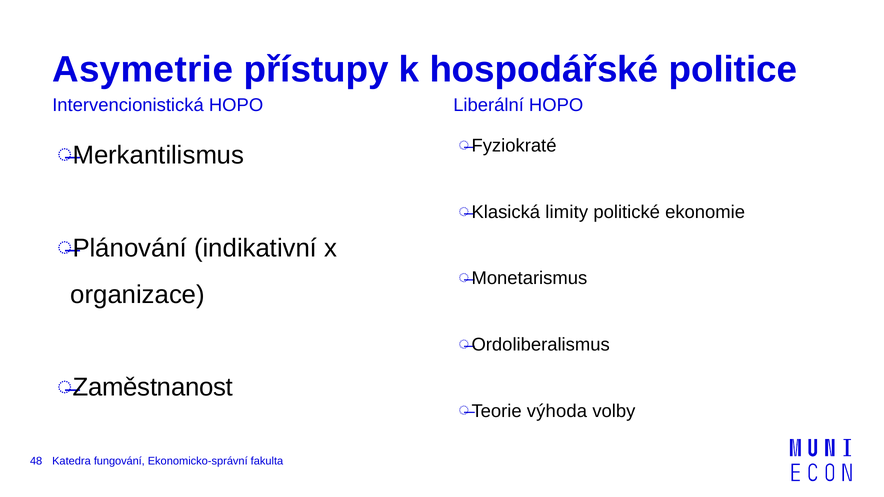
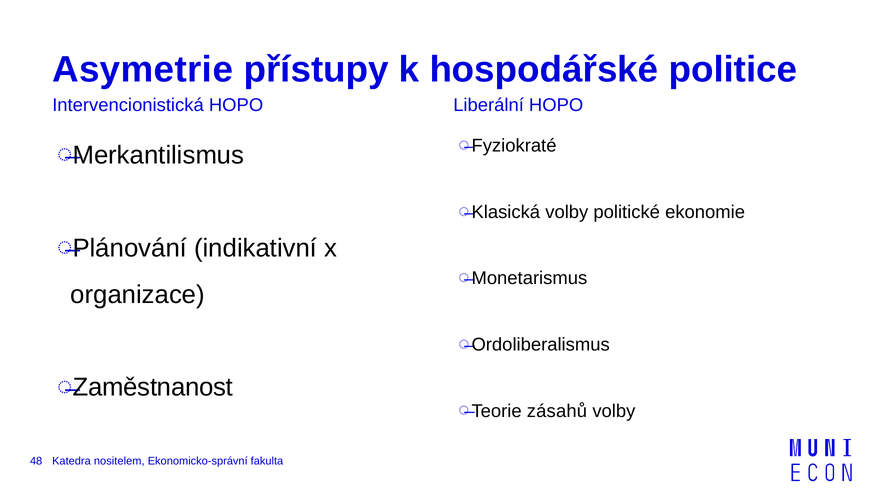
limity at (567, 212): limity -> volby
výhoda: výhoda -> zásahů
fungování: fungování -> nositelem
